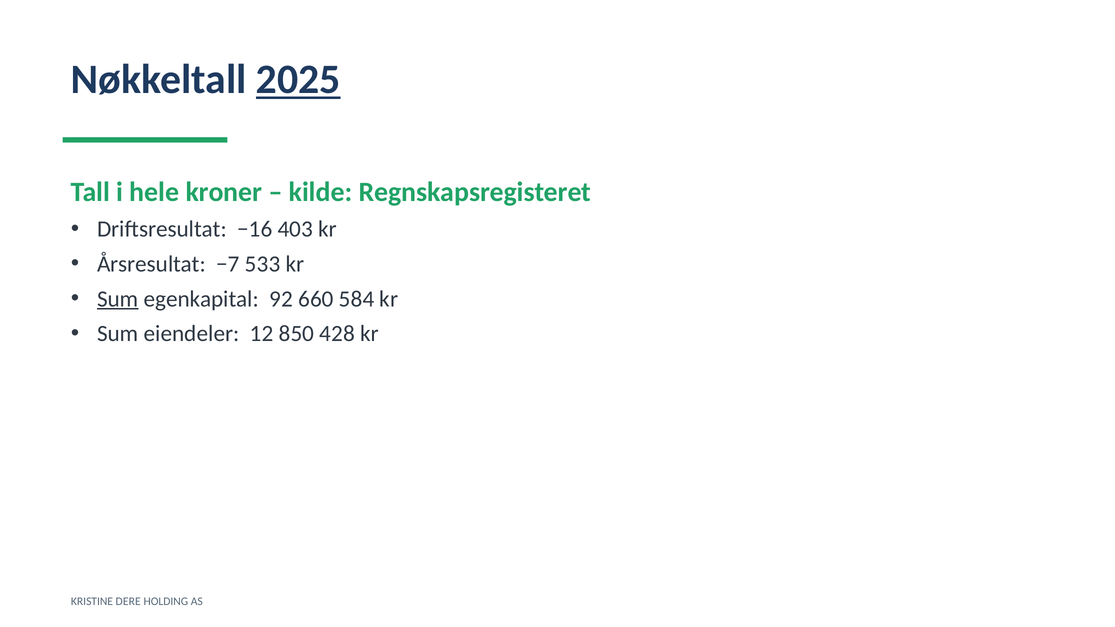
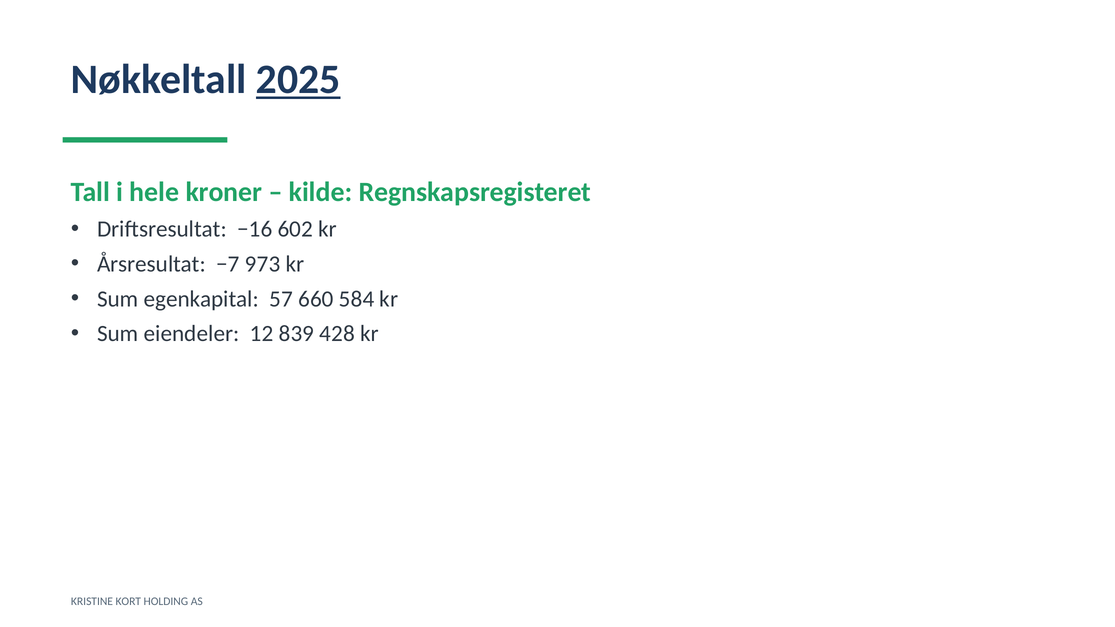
403: 403 -> 602
533: 533 -> 973
Sum at (118, 299) underline: present -> none
92: 92 -> 57
850: 850 -> 839
DERE: DERE -> KORT
